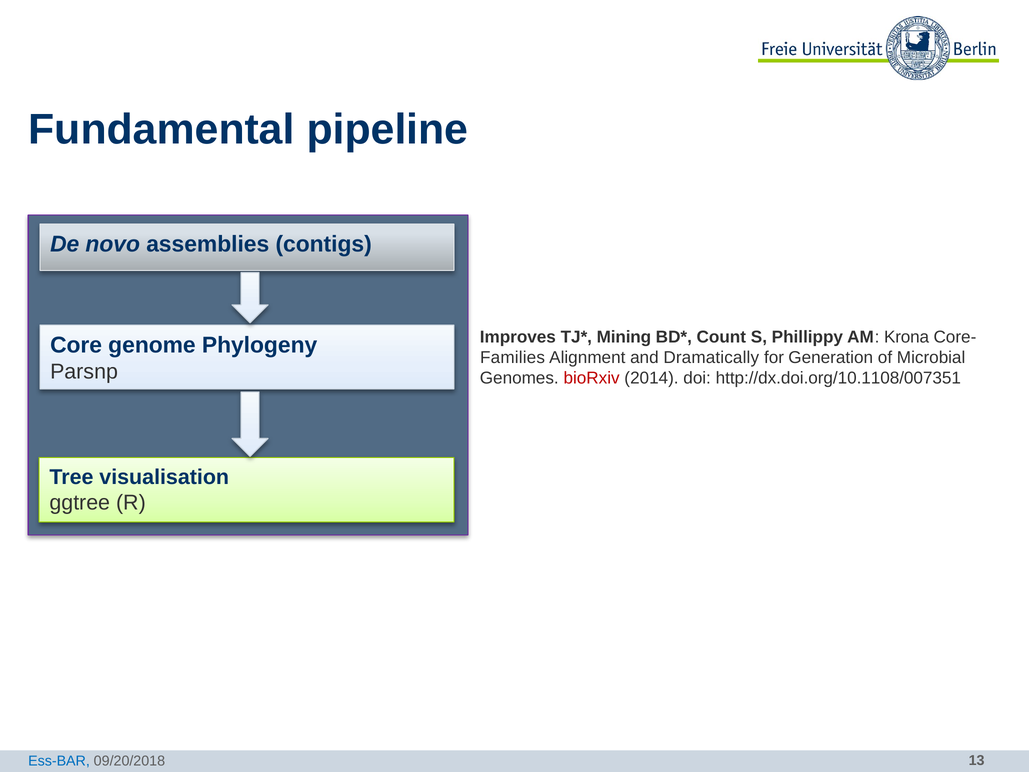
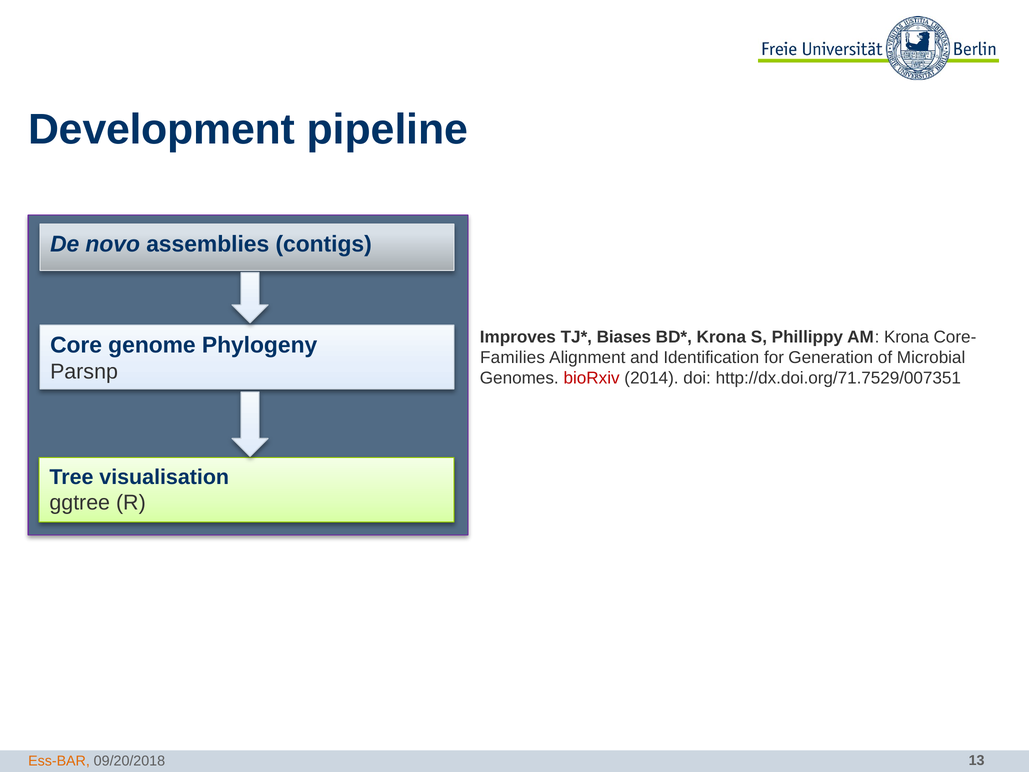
Fundamental: Fundamental -> Development
Mining: Mining -> Biases
Count at (721, 337): Count -> Krona
Dramatically: Dramatically -> Identification
http://dx.doi.org/10.1108/007351: http://dx.doi.org/10.1108/007351 -> http://dx.doi.org/71.7529/007351
Ess-BAR colour: blue -> orange
